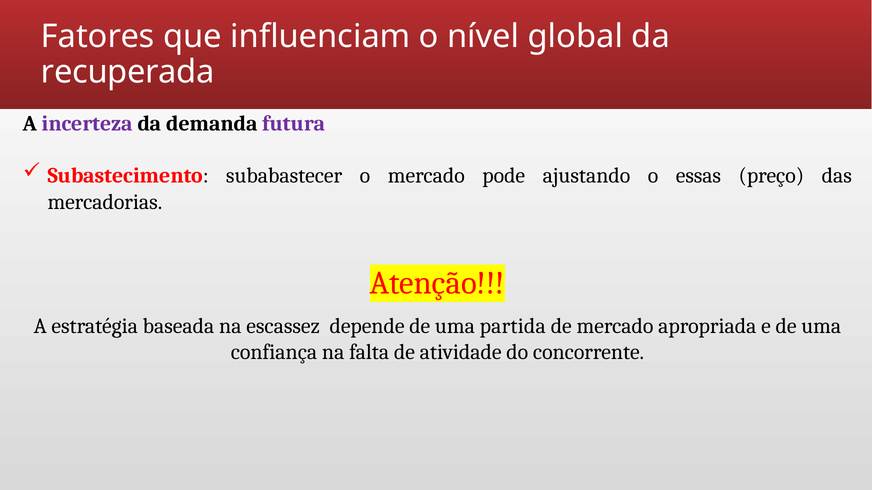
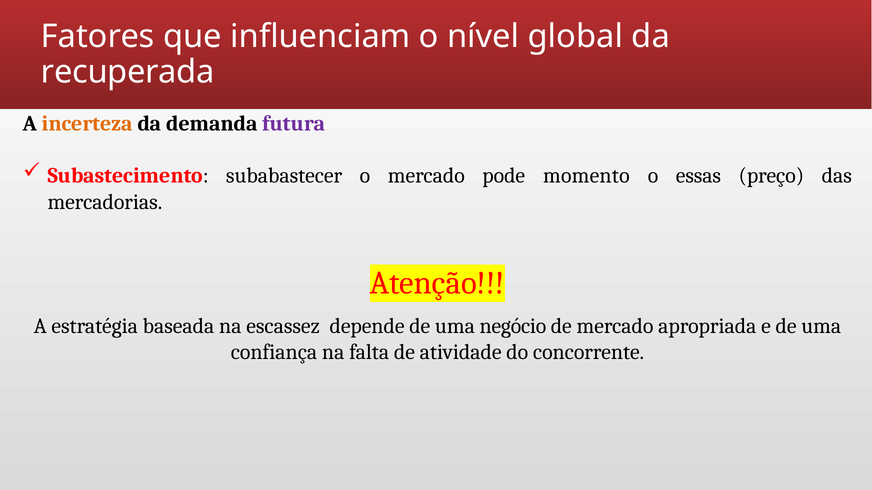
incerteza colour: purple -> orange
ajustando: ajustando -> momento
partida: partida -> negócio
